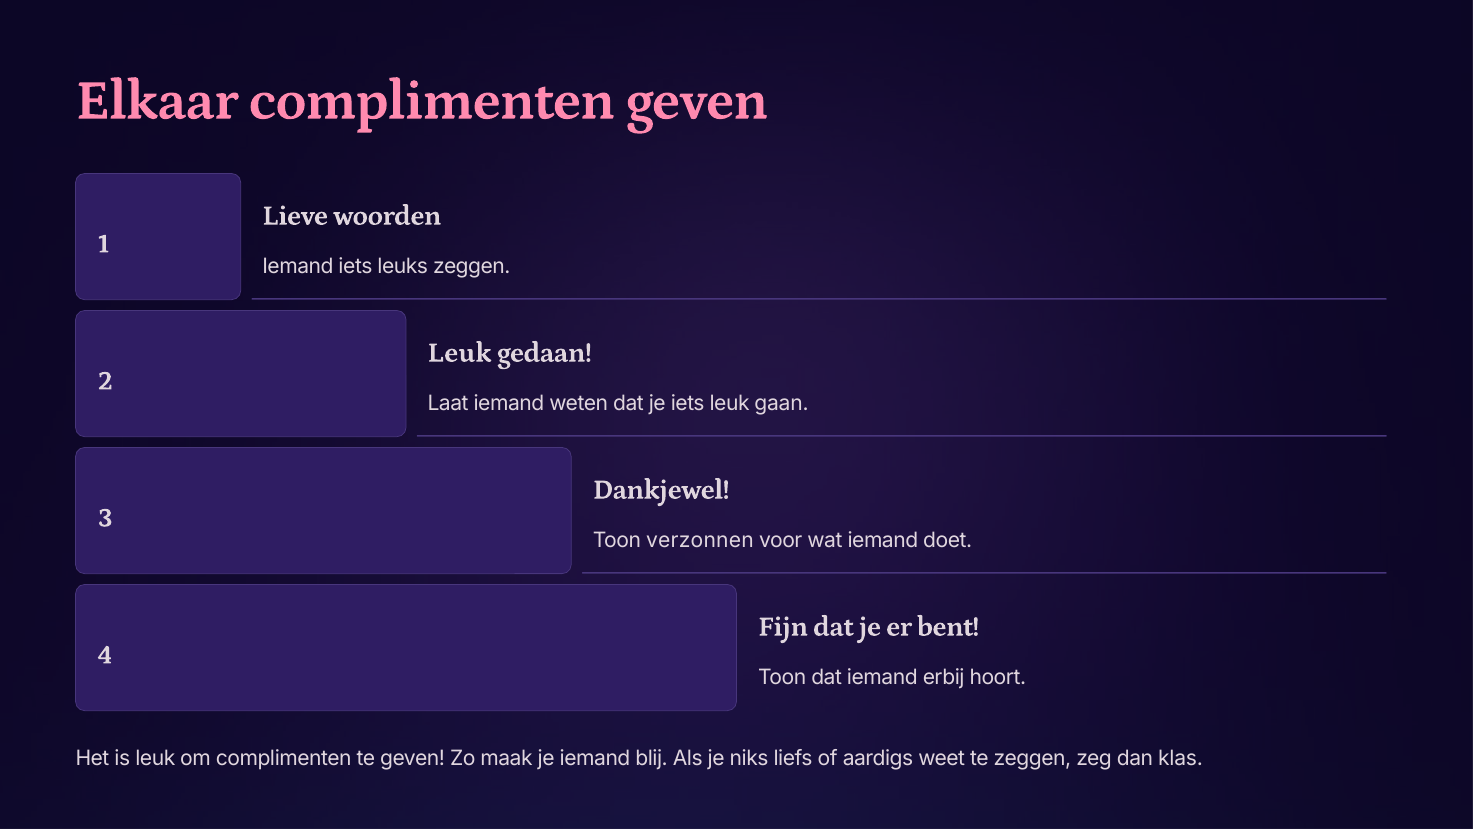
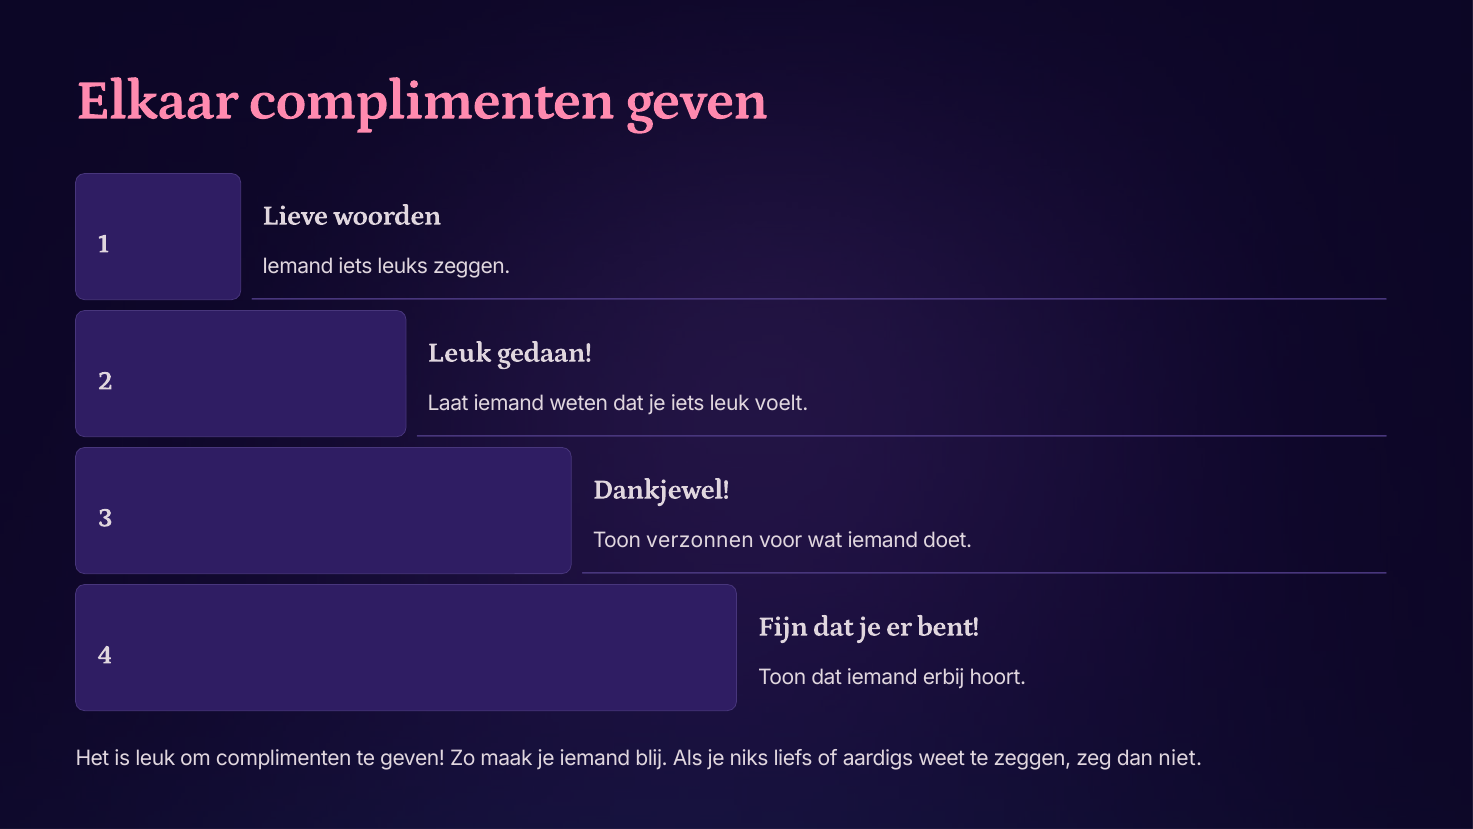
gaan: gaan -> voelt
klas: klas -> niet
